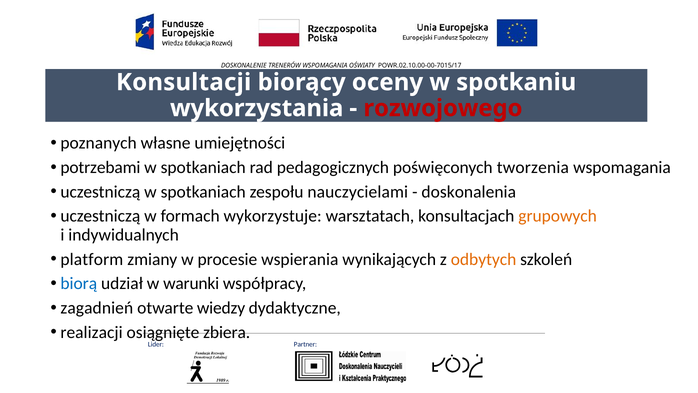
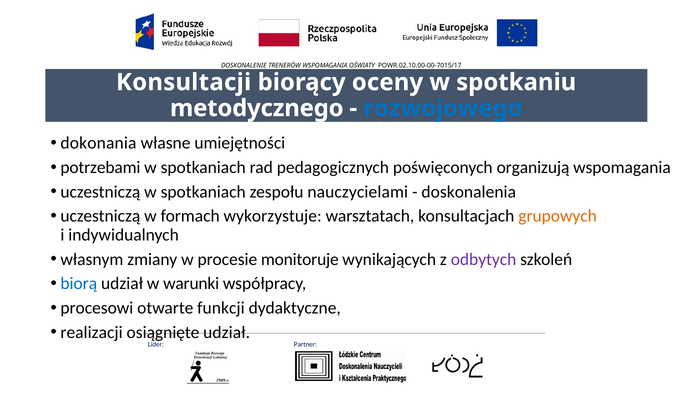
wykorzystania: wykorzystania -> metodycznego
rozwojowego colour: red -> blue
poznanych: poznanych -> dokonania
tworzenia: tworzenia -> organizują
platform: platform -> własnym
wspierania: wspierania -> monitoruje
odbytych colour: orange -> purple
zagadnień: zagadnień -> procesowi
wiedzy: wiedzy -> funkcji
osiągnięte zbiera: zbiera -> udział
